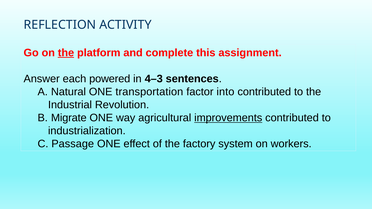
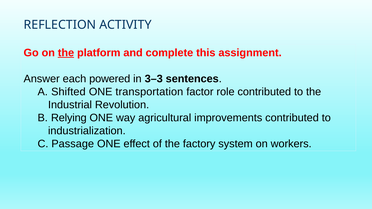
4–3: 4–3 -> 3–3
Natural: Natural -> Shifted
into: into -> role
Migrate: Migrate -> Relying
improvements underline: present -> none
